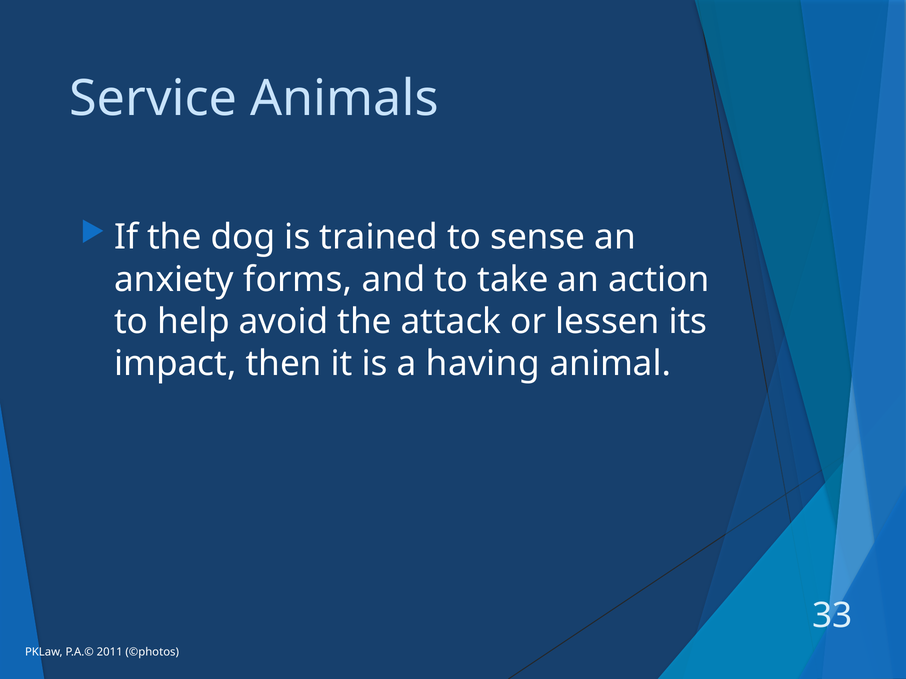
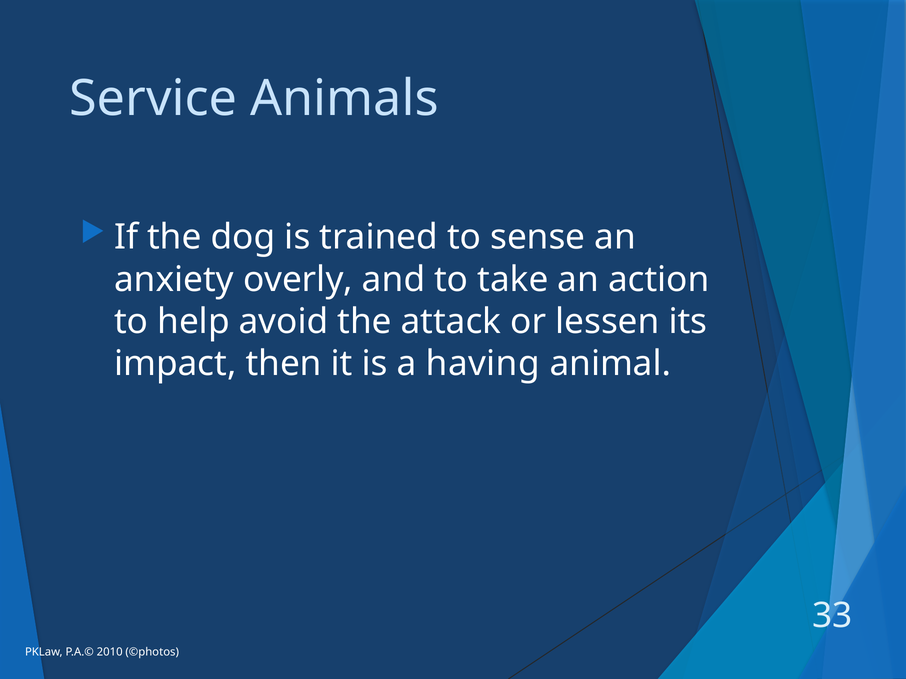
forms: forms -> overly
2011: 2011 -> 2010
